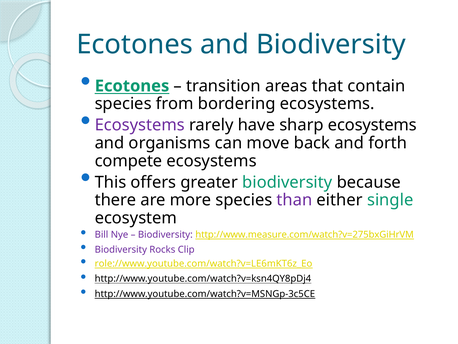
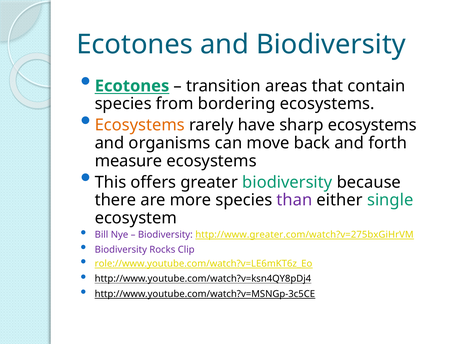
Ecosystems at (140, 125) colour: purple -> orange
compete: compete -> measure
http://www.measure.com/watch?v=275bxGiHrVM: http://www.measure.com/watch?v=275bxGiHrVM -> http://www.greater.com/watch?v=275bxGiHrVM
